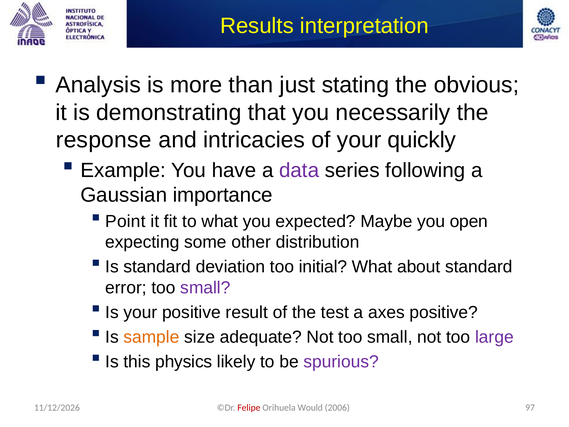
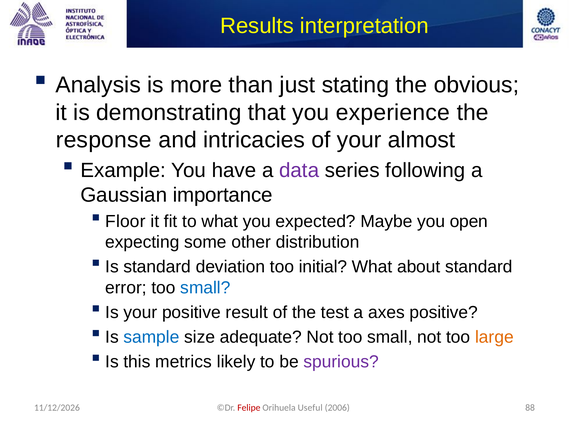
necessarily: necessarily -> experience
quickly: quickly -> almost
Point: Point -> Floor
small at (205, 288) colour: purple -> blue
sample colour: orange -> blue
large colour: purple -> orange
physics: physics -> metrics
Would: Would -> Useful
97: 97 -> 88
